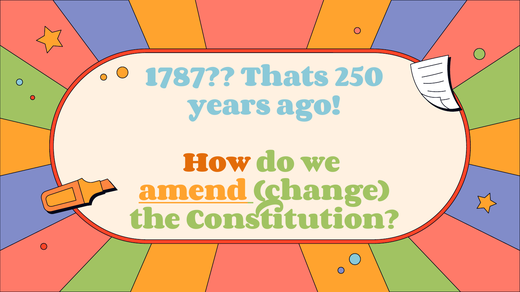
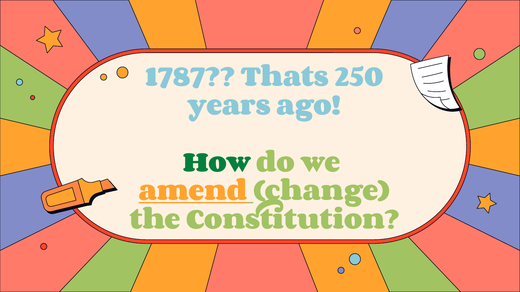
How colour: orange -> green
